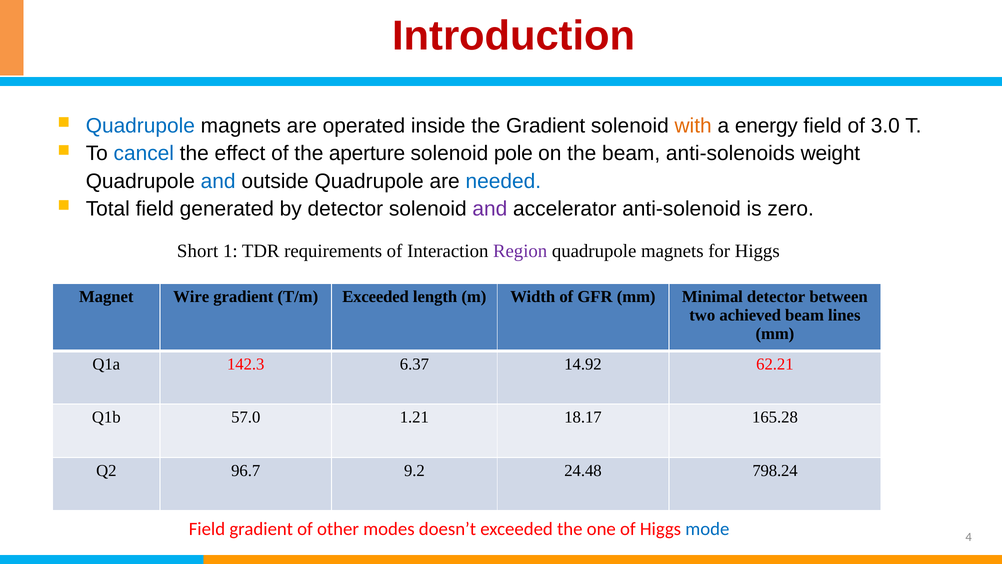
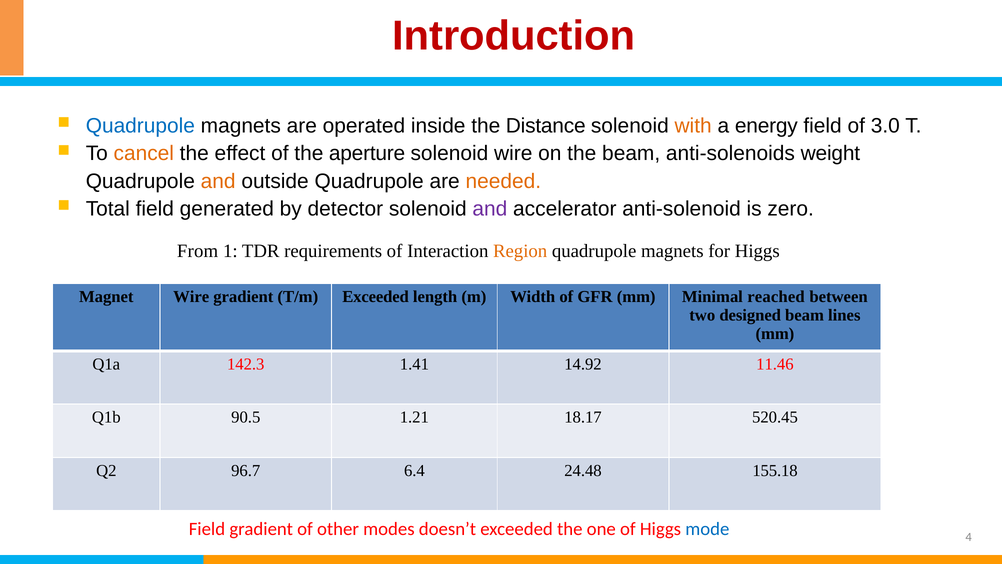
the Gradient: Gradient -> Distance
cancel colour: blue -> orange
solenoid pole: pole -> wire
and at (218, 181) colour: blue -> orange
needed colour: blue -> orange
Short: Short -> From
Region colour: purple -> orange
Minimal detector: detector -> reached
achieved: achieved -> designed
6.37: 6.37 -> 1.41
62.21: 62.21 -> 11.46
57.0: 57.0 -> 90.5
165.28: 165.28 -> 520.45
9.2: 9.2 -> 6.4
798.24: 798.24 -> 155.18
